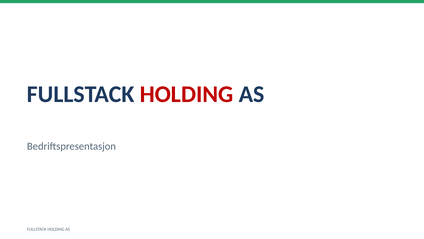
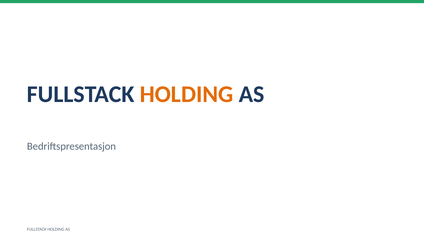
HOLDING at (187, 94) colour: red -> orange
